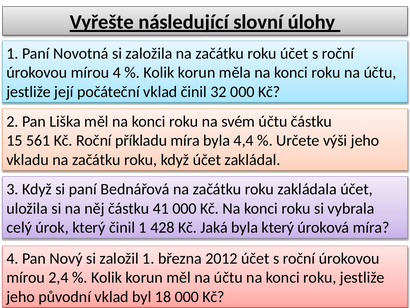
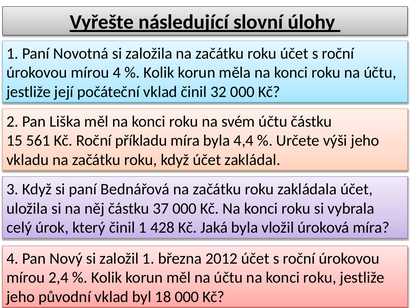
41: 41 -> 37
byla který: který -> vložil
